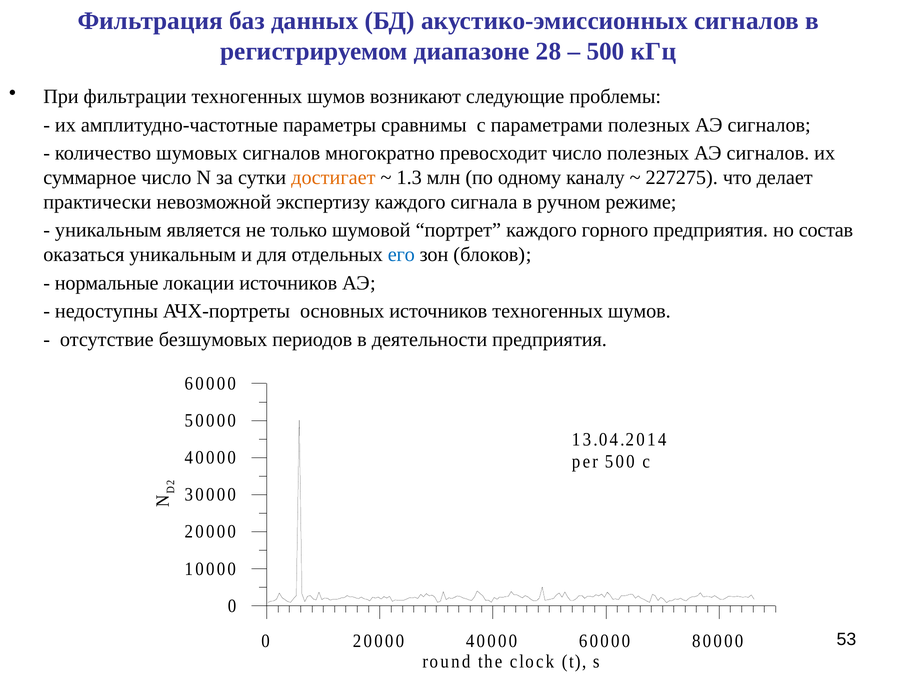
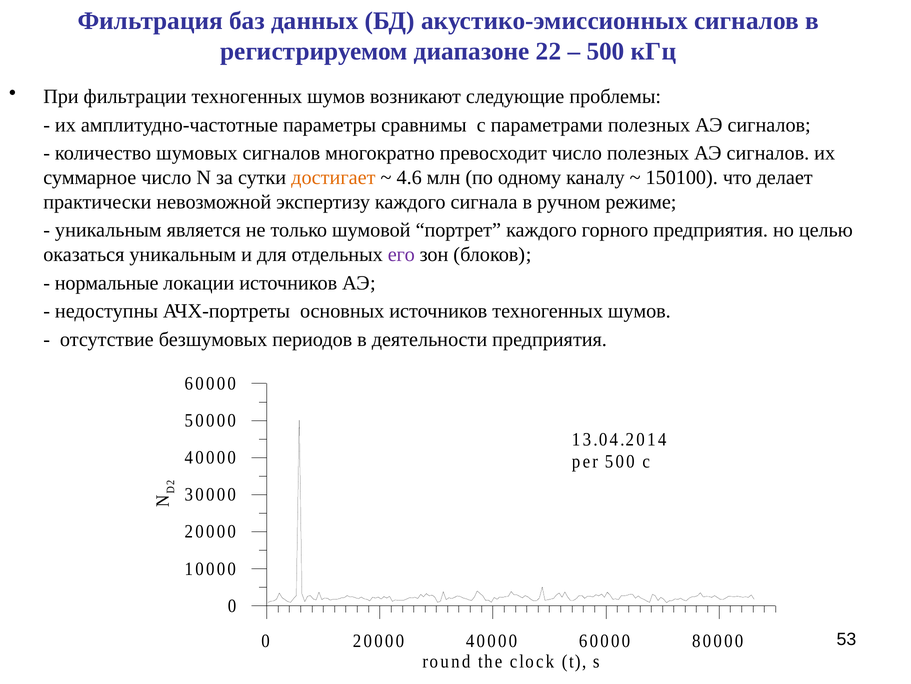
28: 28 -> 22
1.3: 1.3 -> 4.6
227275: 227275 -> 150100
состав: состав -> целью
его colour: blue -> purple
